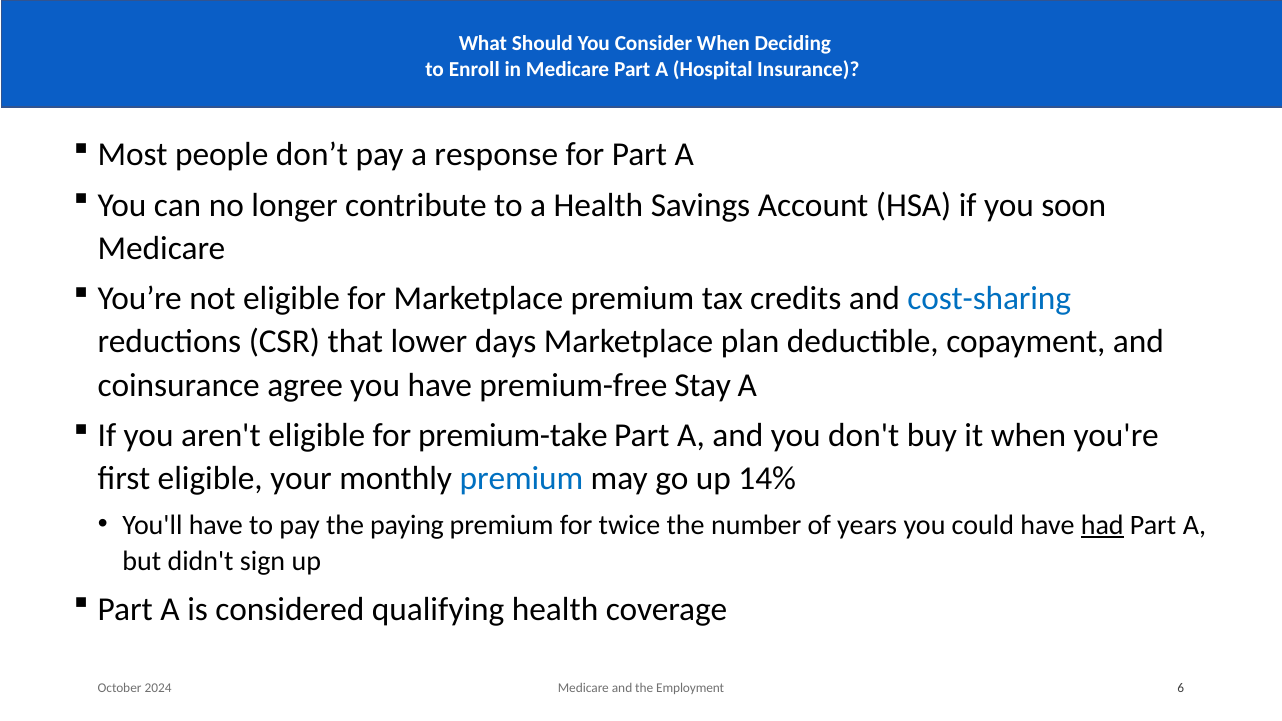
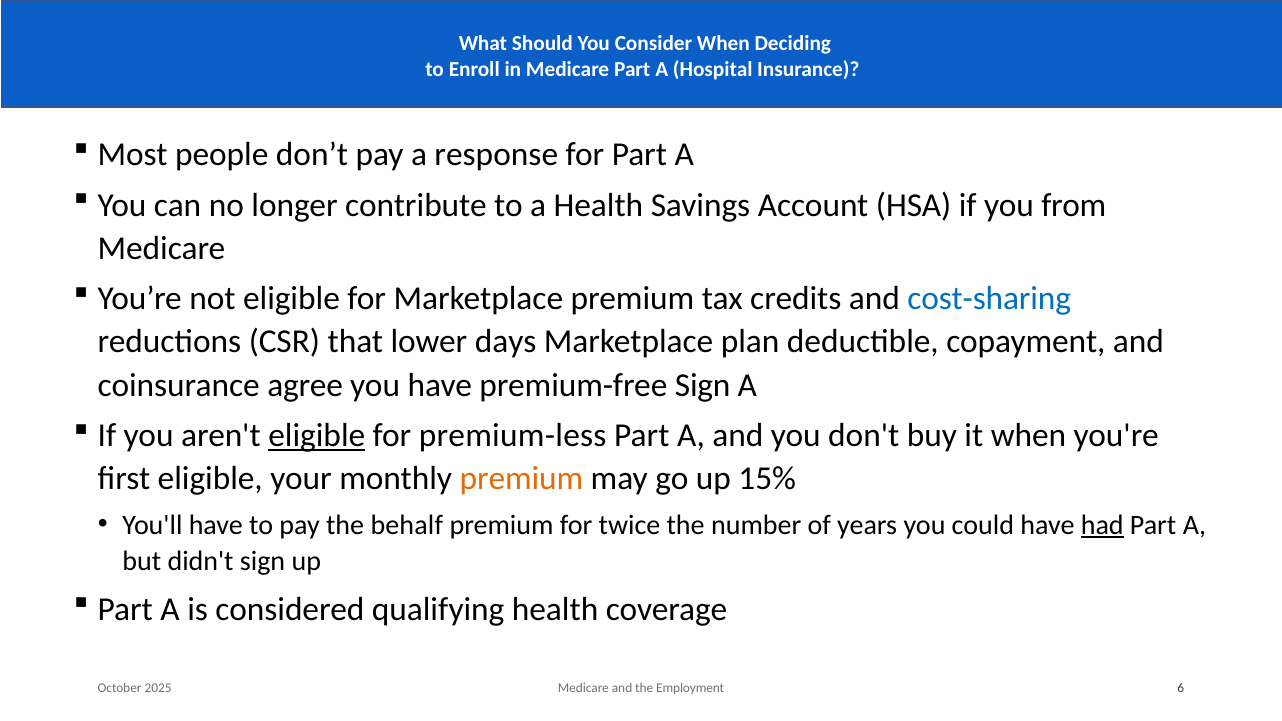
soon: soon -> from
premium-free Stay: Stay -> Sign
eligible at (317, 436) underline: none -> present
premium-take: premium-take -> premium-less
premium at (521, 479) colour: blue -> orange
14%: 14% -> 15%
paying: paying -> behalf
2024: 2024 -> 2025
